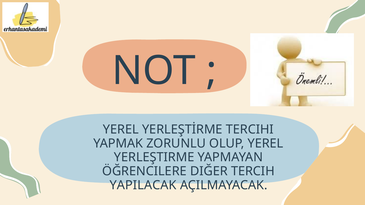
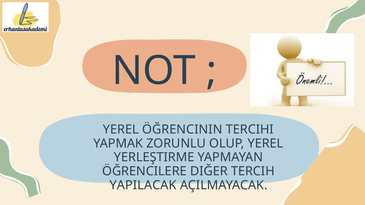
YERLEŞTİRME: YERLEŞTİRME -> ÖĞRENCININ
